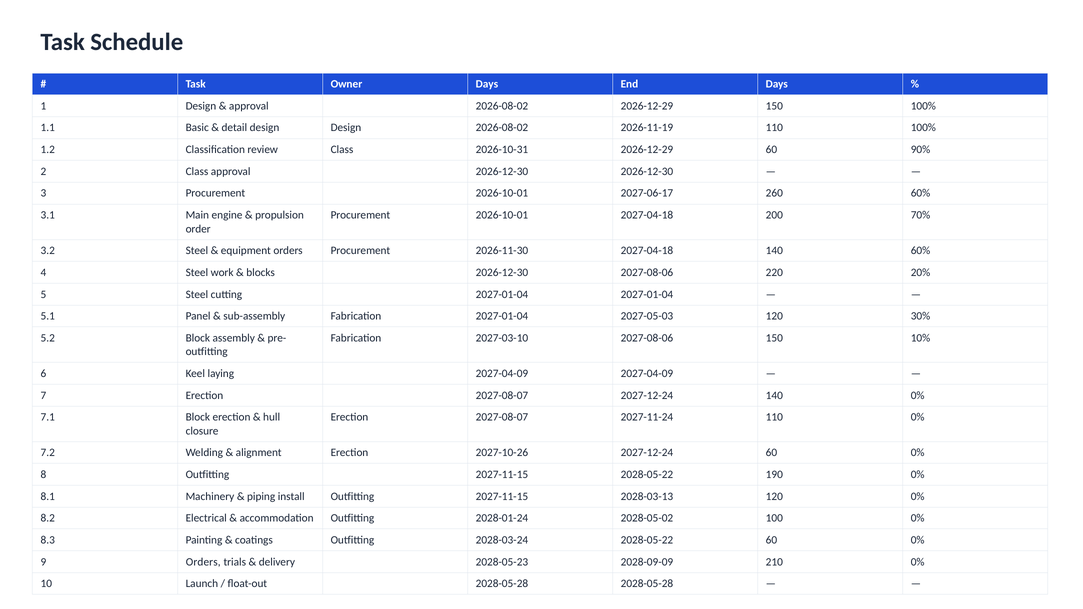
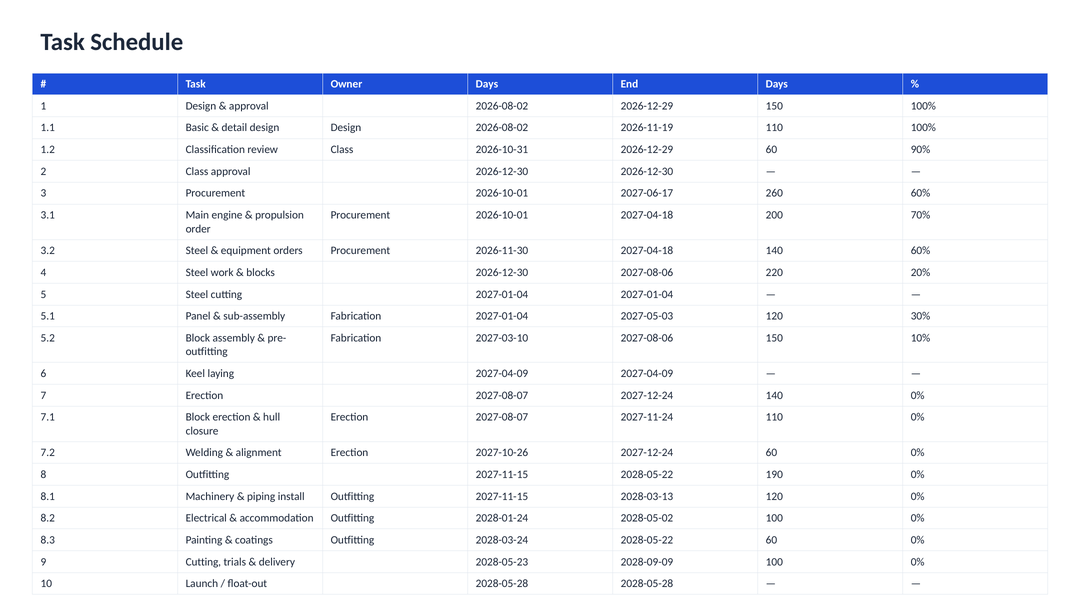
9 Orders: Orders -> Cutting
2028-09-09 210: 210 -> 100
